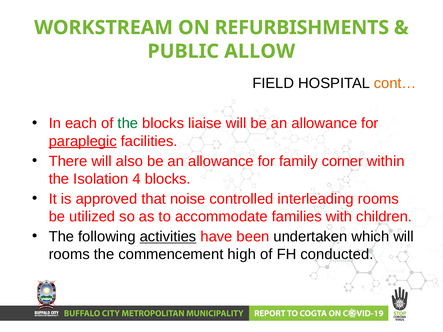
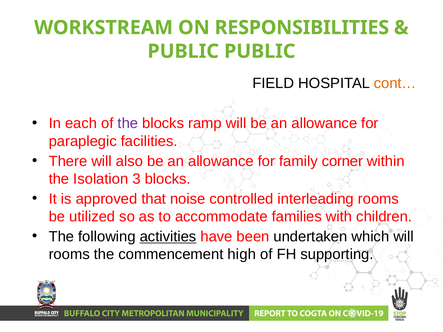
REFURBISHMENTS: REFURBISHMENTS -> RESPONSIBILITIES
PUBLIC ALLOW: ALLOW -> PUBLIC
the at (128, 123) colour: green -> purple
liaise: liaise -> ramp
paraplegic underline: present -> none
4: 4 -> 3
conducted: conducted -> supporting
